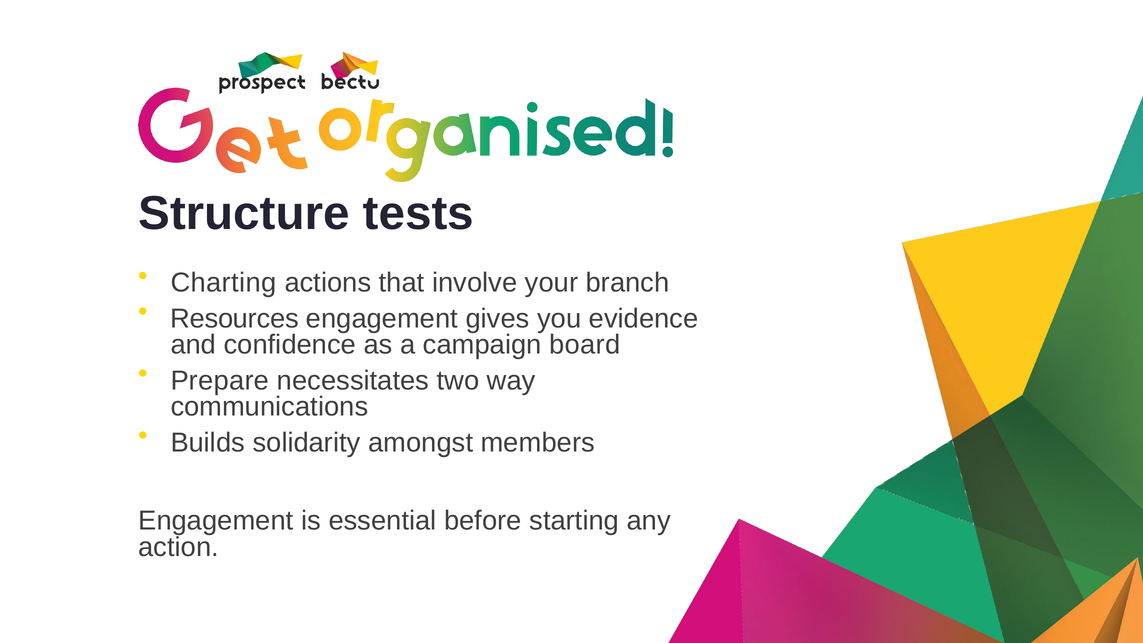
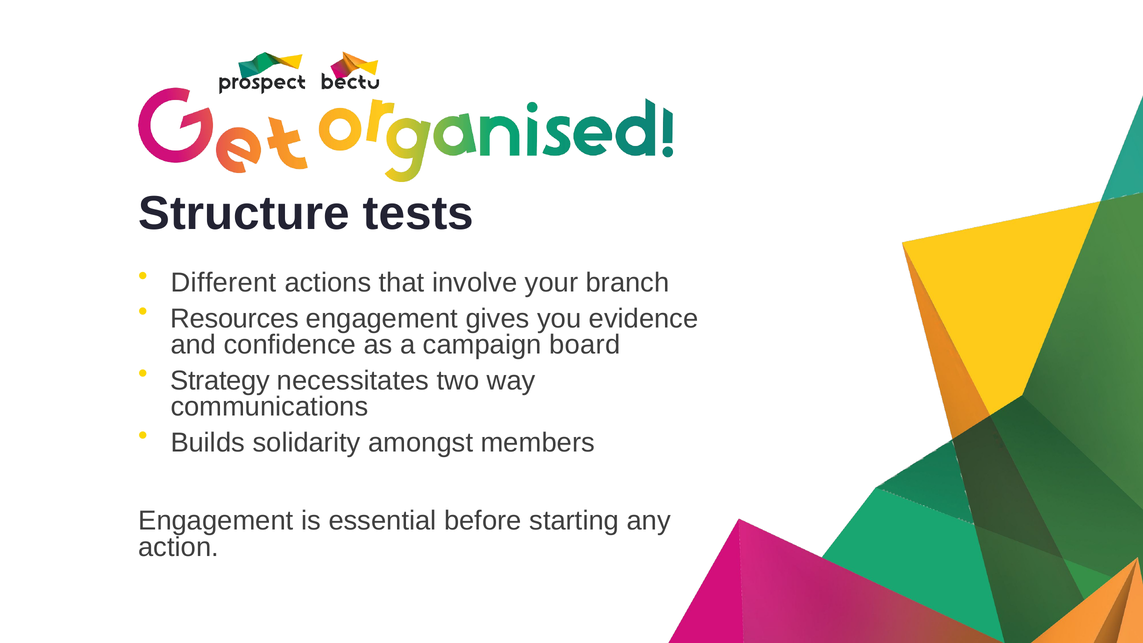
Charting: Charting -> Different
Prepare: Prepare -> Strategy
